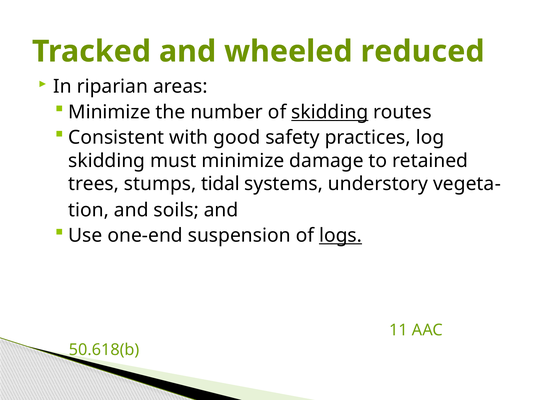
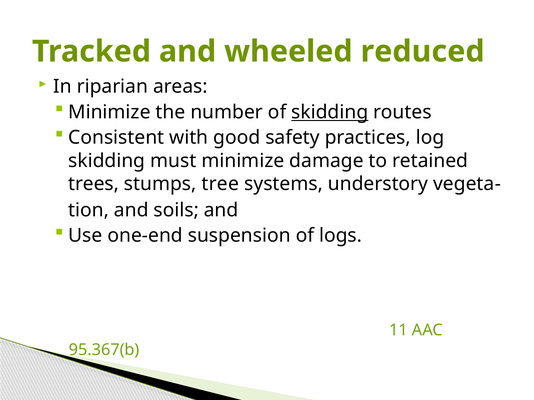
tidal: tidal -> tree
logs underline: present -> none
50.618(b: 50.618(b -> 95.367(b
